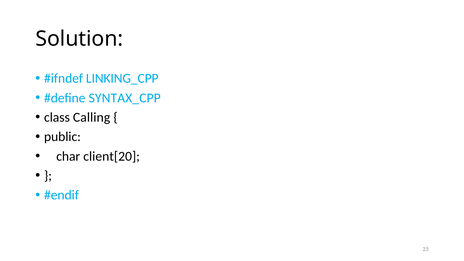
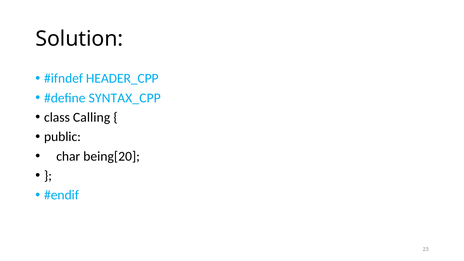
LINKING_CPP: LINKING_CPP -> HEADER_CPP
client[20: client[20 -> being[20
